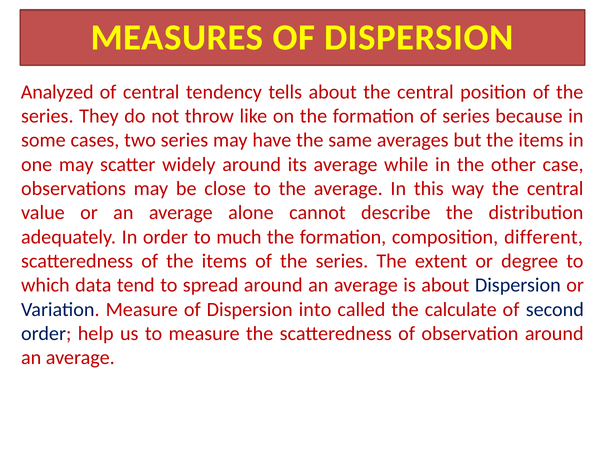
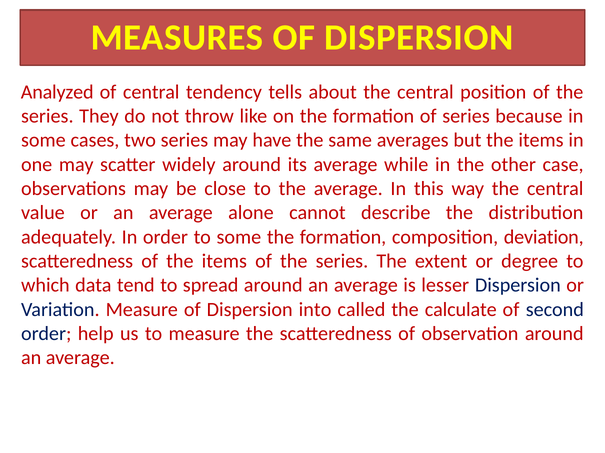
to much: much -> some
different: different -> deviation
is about: about -> lesser
